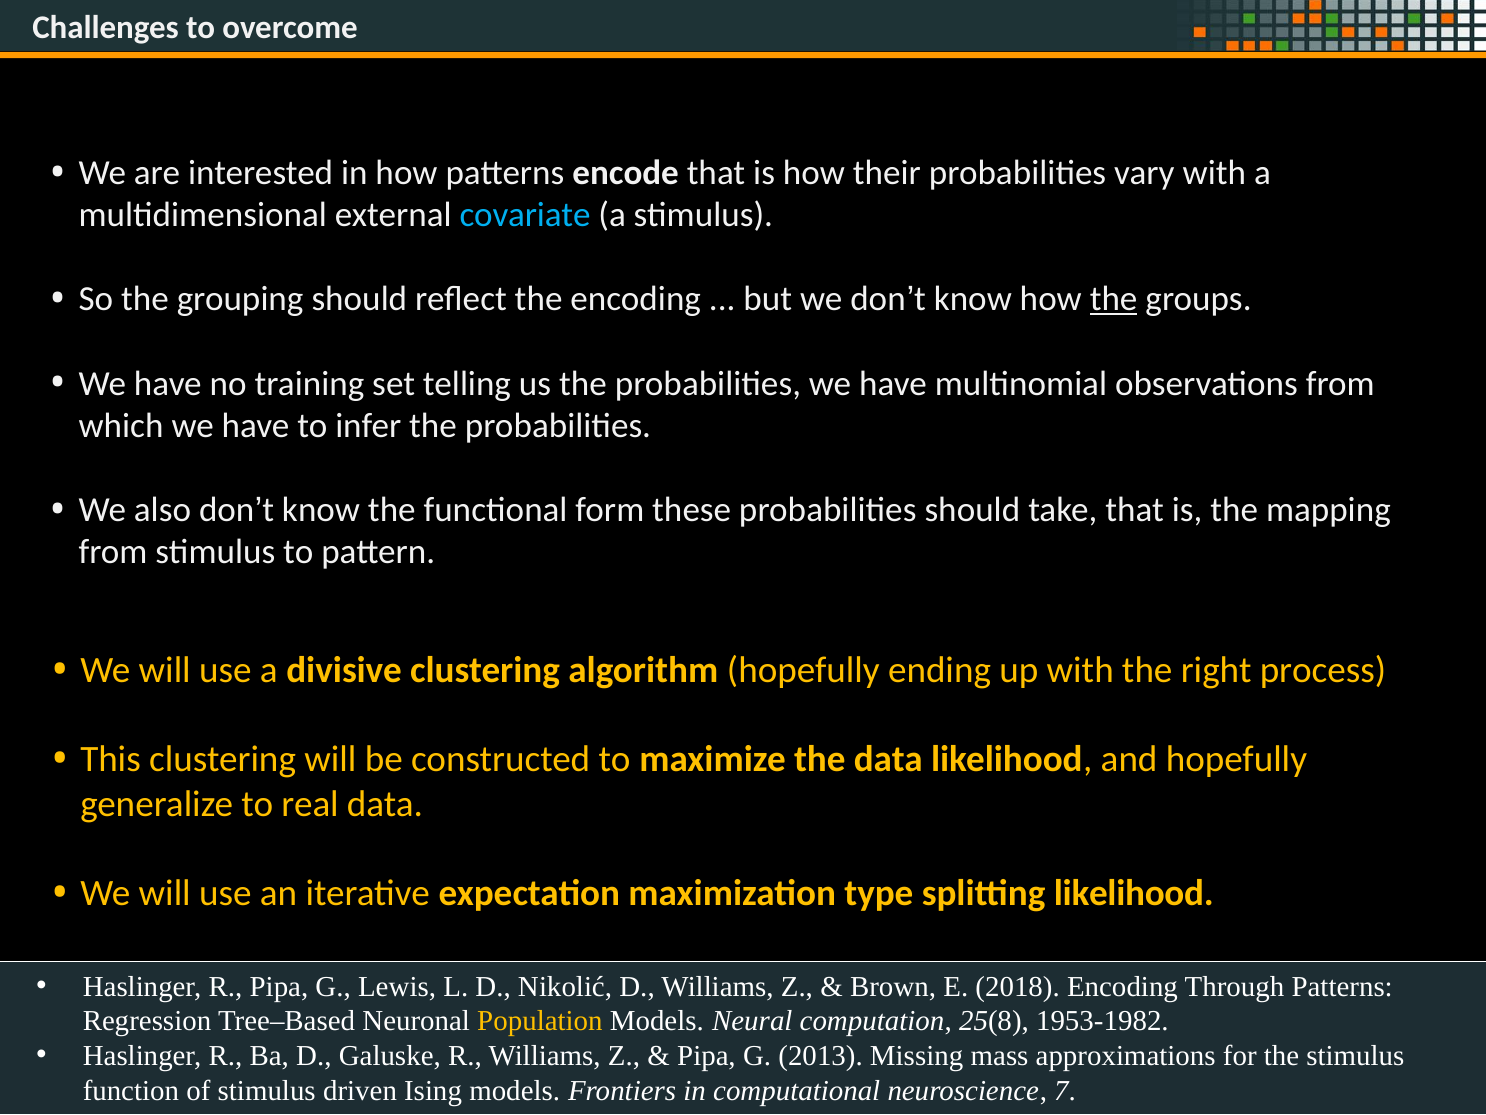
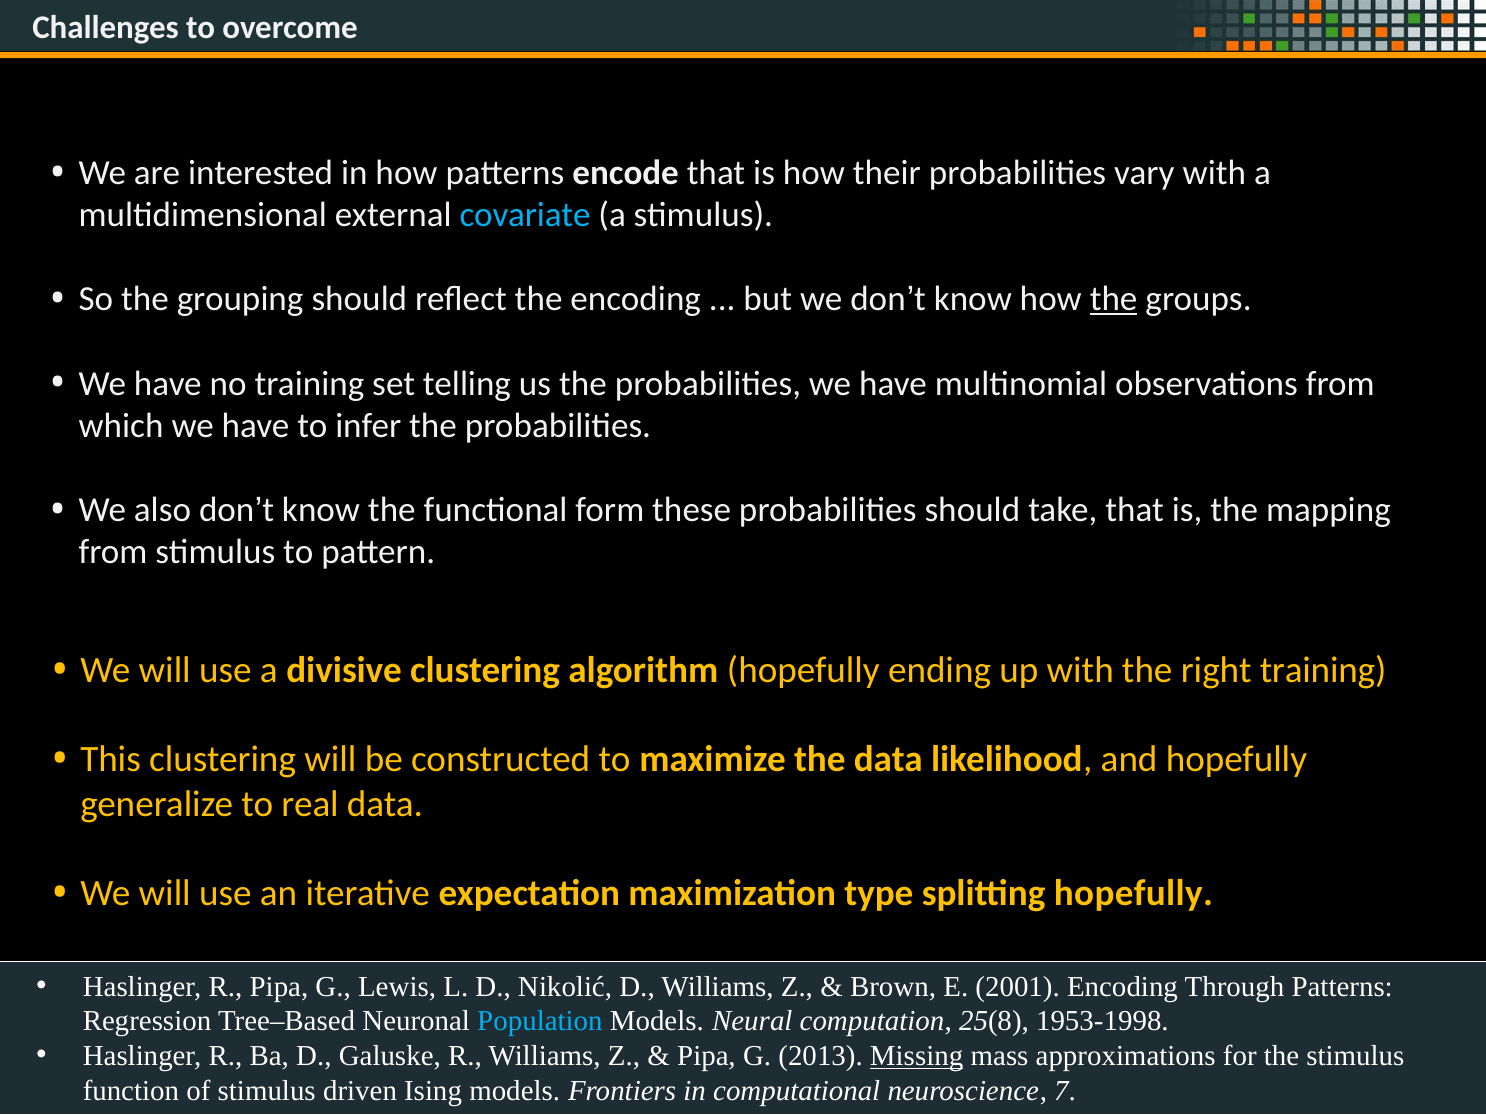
right process: process -> training
splitting likelihood: likelihood -> hopefully
2018: 2018 -> 2001
Population colour: yellow -> light blue
1953-1982: 1953-1982 -> 1953-1998
Missing underline: none -> present
